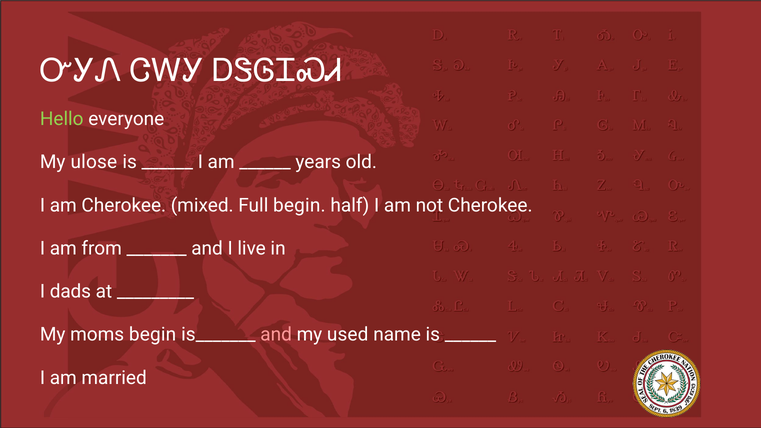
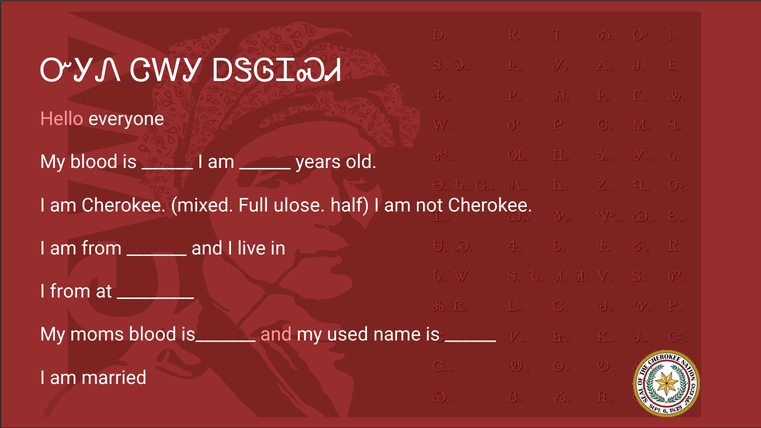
Hello colour: light green -> pink
My ulose: ulose -> blood
Full begin: begin -> ulose
I dads: dads -> from
moms begin: begin -> blood
